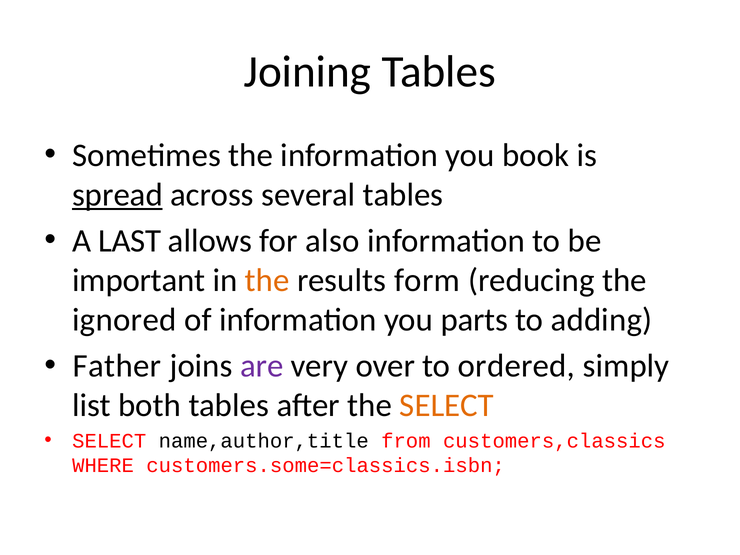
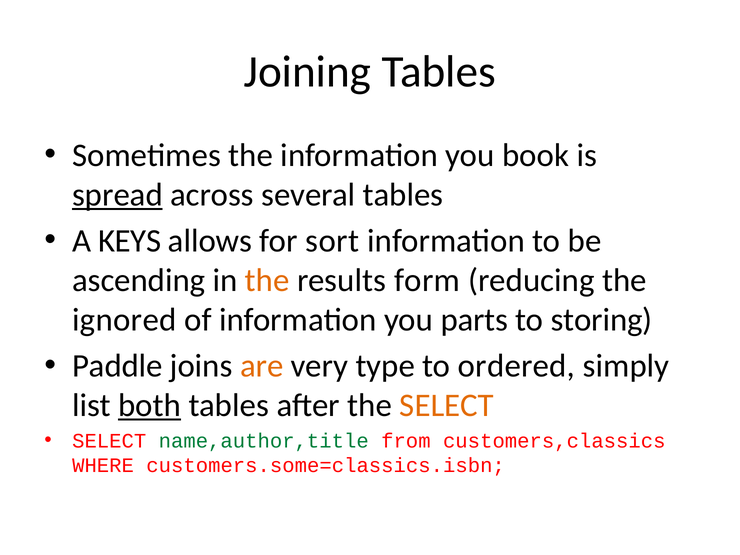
LAST: LAST -> KEYS
also: also -> sort
important: important -> ascending
adding: adding -> storing
Father: Father -> Paddle
are colour: purple -> orange
over: over -> type
both underline: none -> present
name,author,title colour: black -> green
